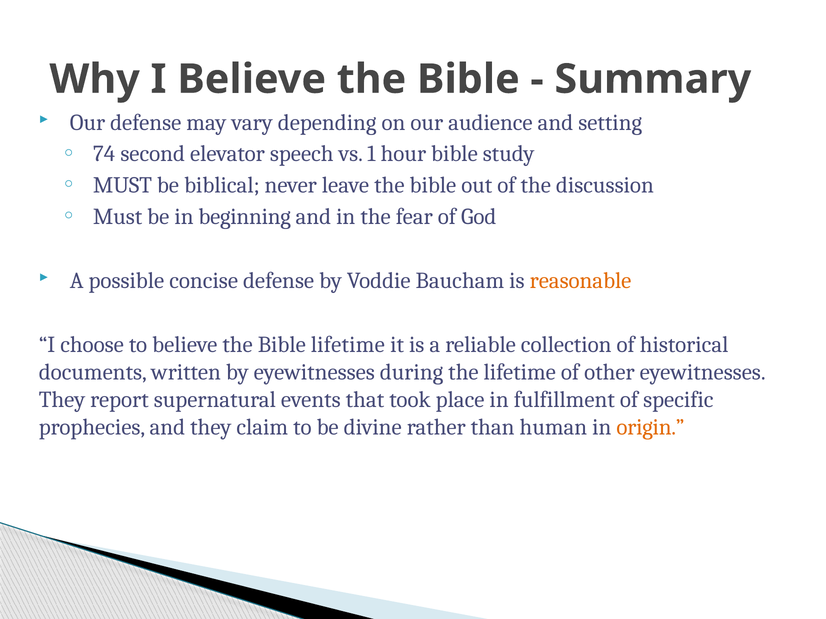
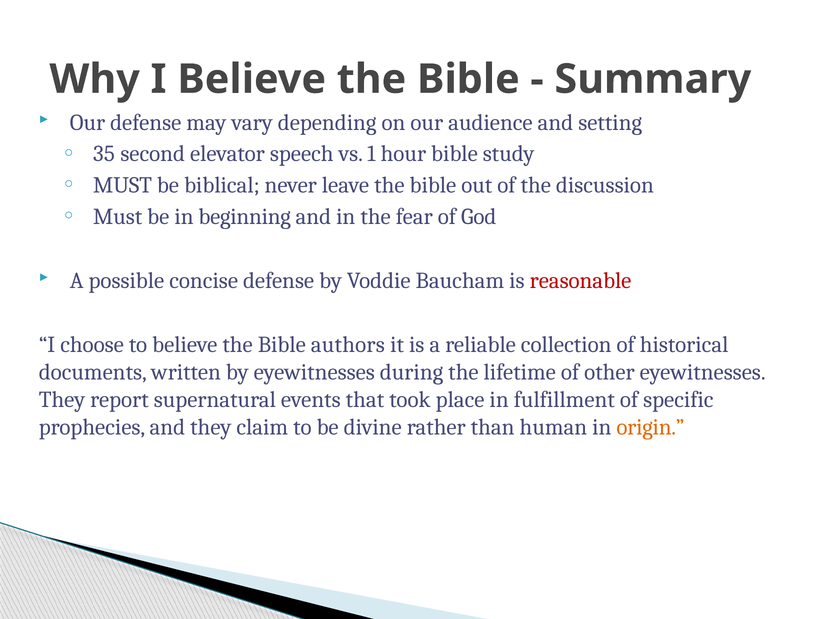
74: 74 -> 35
reasonable colour: orange -> red
Bible lifetime: lifetime -> authors
